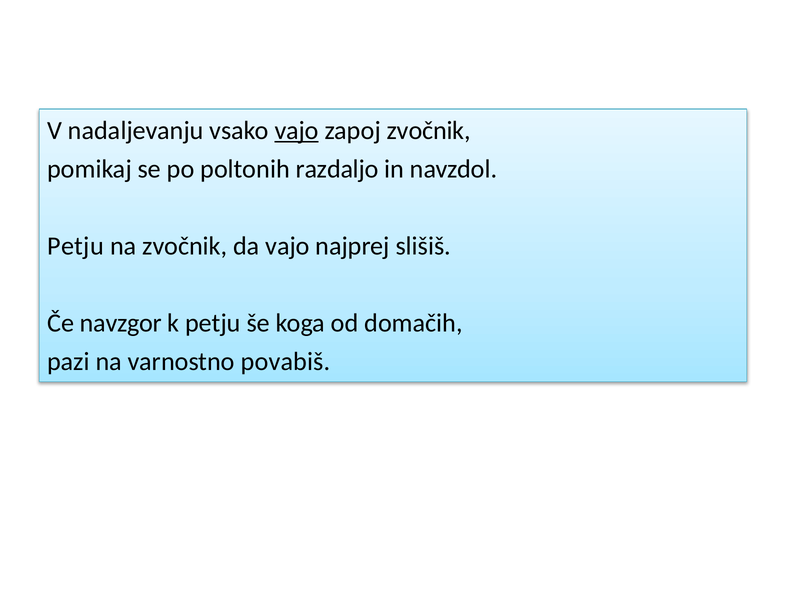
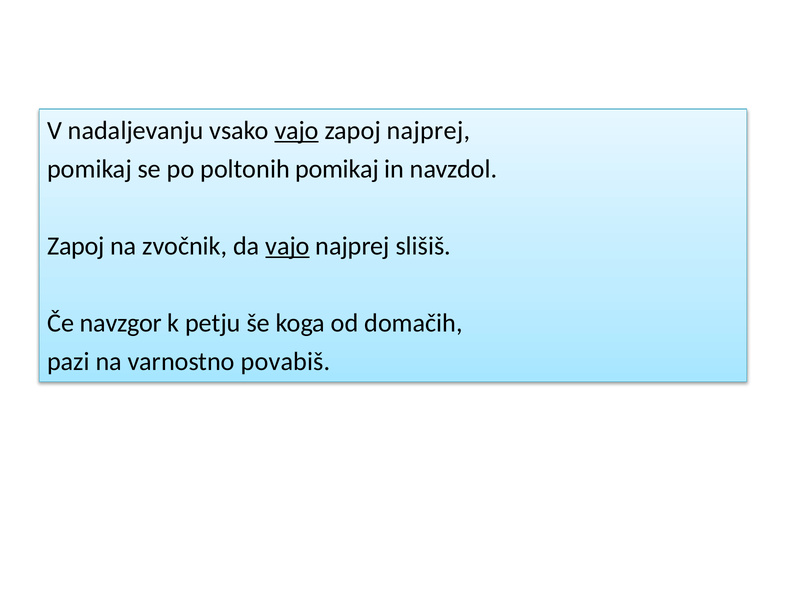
zapoj zvočnik: zvočnik -> najprej
poltonih razdaljo: razdaljo -> pomikaj
Petju at (76, 246): Petju -> Zapoj
vajo at (287, 246) underline: none -> present
